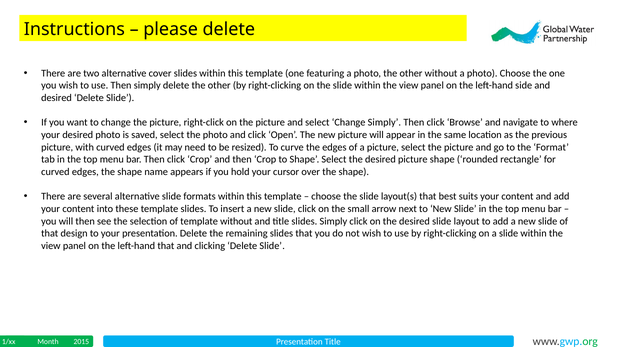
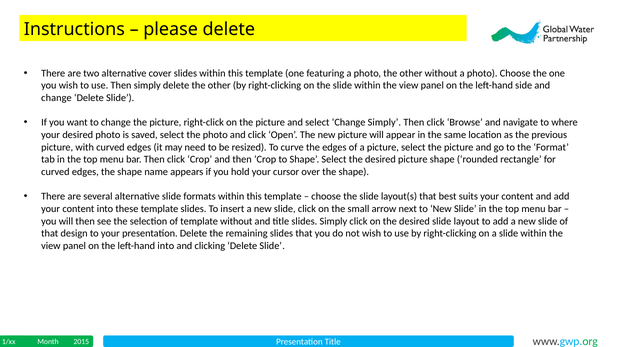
desired at (57, 98): desired -> change
left-hand that: that -> into
